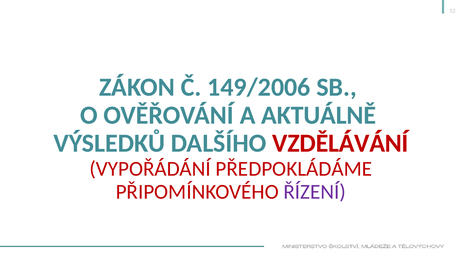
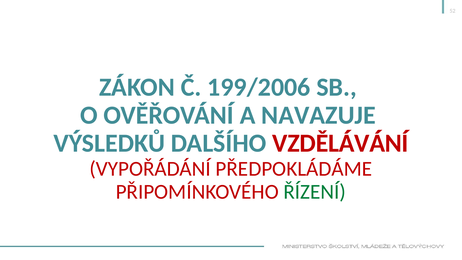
149/2006: 149/2006 -> 199/2006
AKTUÁLNĚ: AKTUÁLNĚ -> NAVAZUJE
ŘÍZENÍ colour: purple -> green
